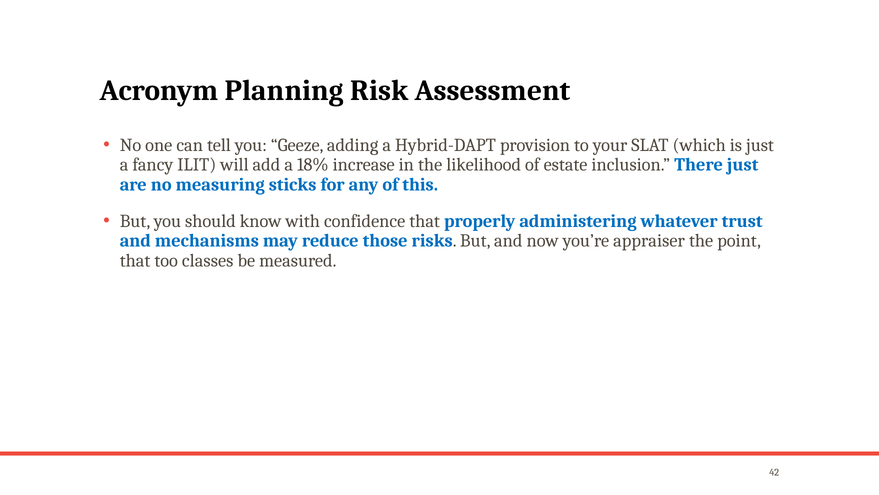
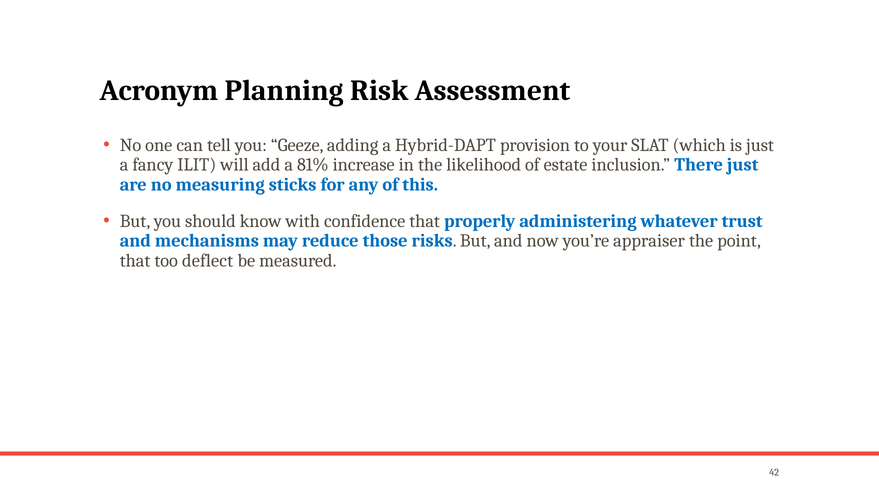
18%: 18% -> 81%
classes: classes -> deflect
